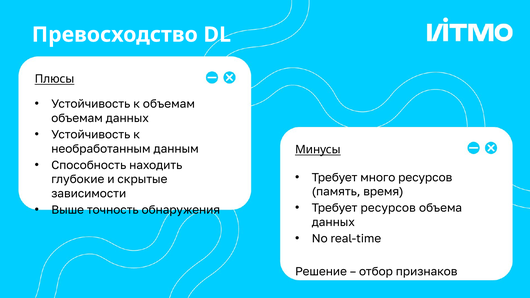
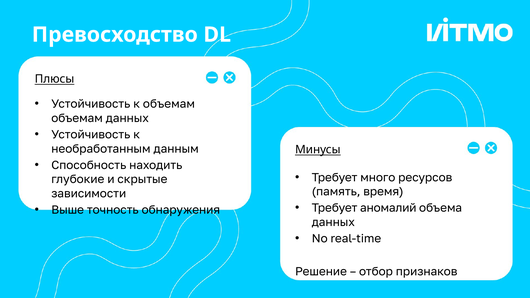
Требует ресурсов: ресурсов -> аномалий
